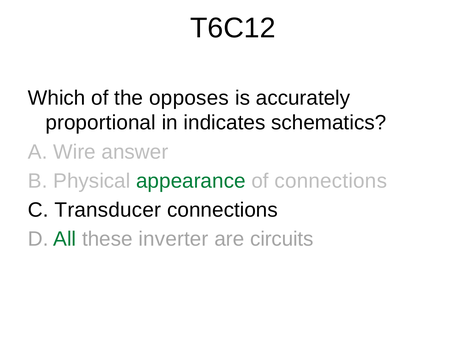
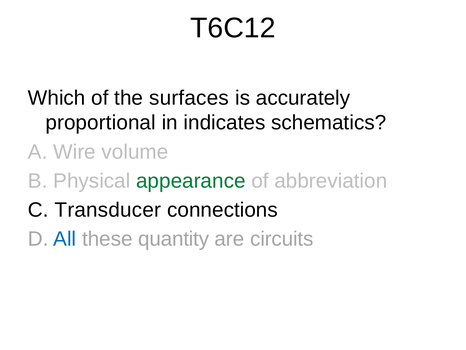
opposes: opposes -> surfaces
answer: answer -> volume
of connections: connections -> abbreviation
All colour: green -> blue
inverter: inverter -> quantity
